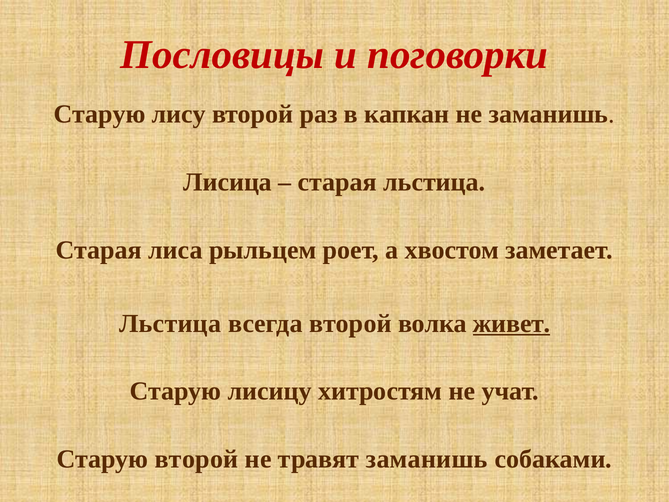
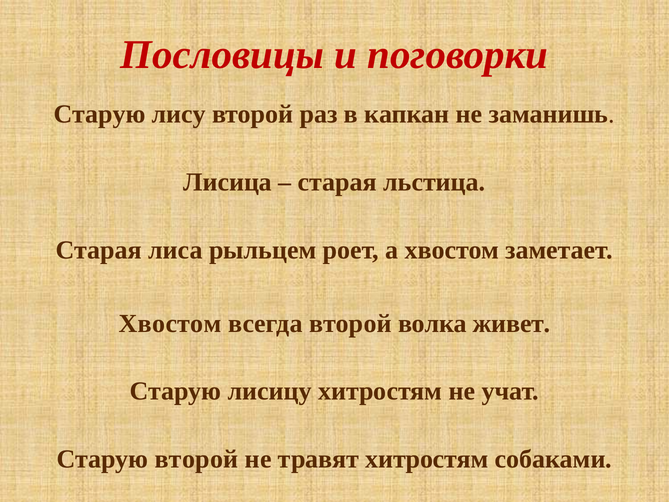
Льстица at (170, 323): Льстица -> Хвостом
живет underline: present -> none
травят заманишь: заманишь -> хитростям
